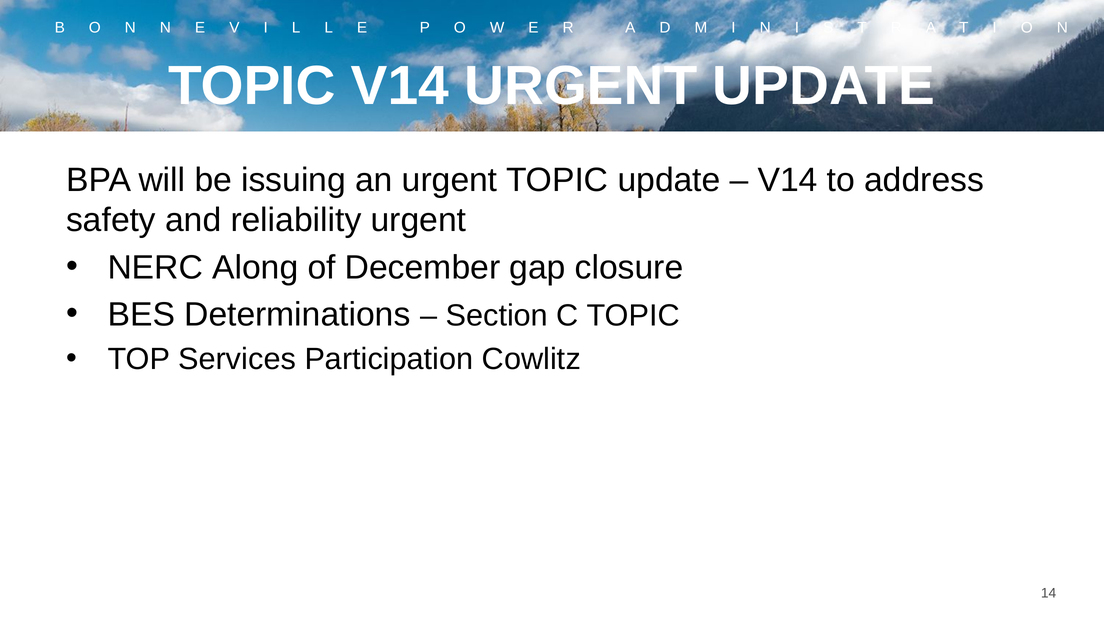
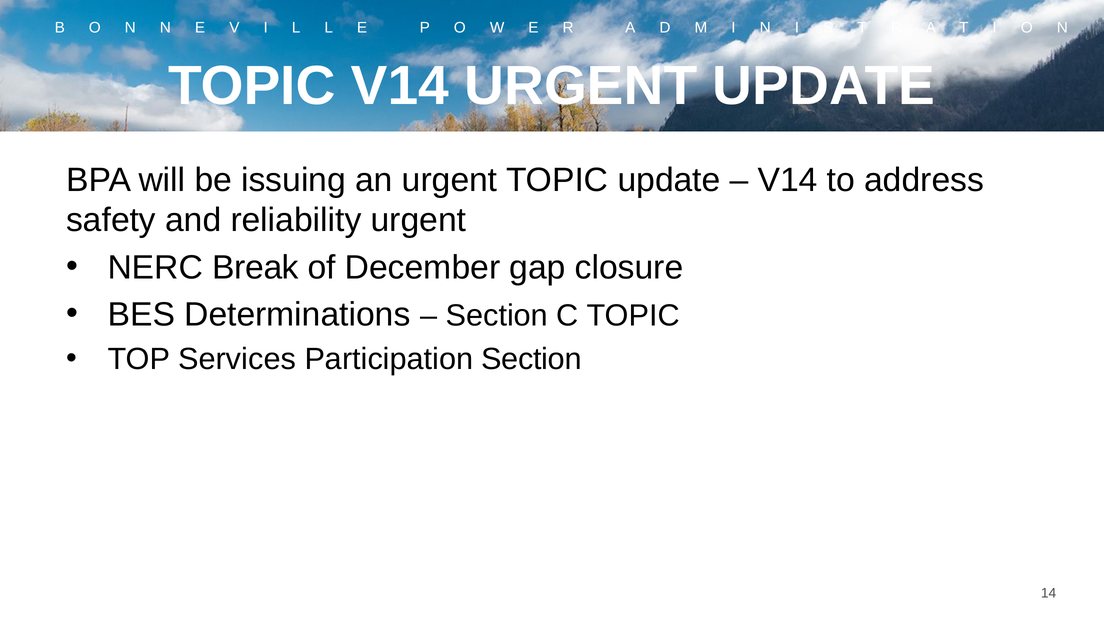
Along: Along -> Break
Participation Cowlitz: Cowlitz -> Section
